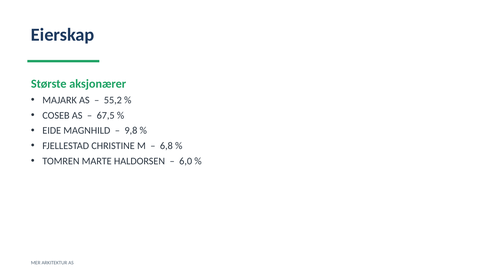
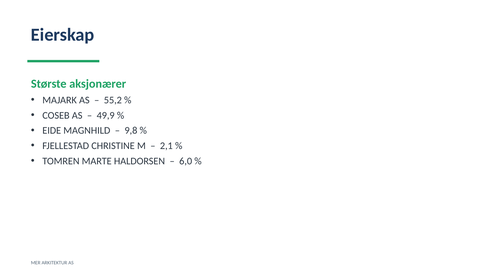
67,5: 67,5 -> 49,9
6,8: 6,8 -> 2,1
